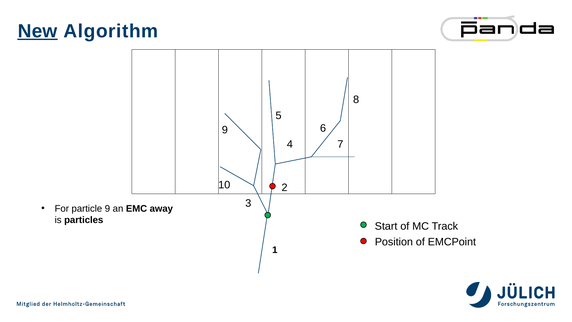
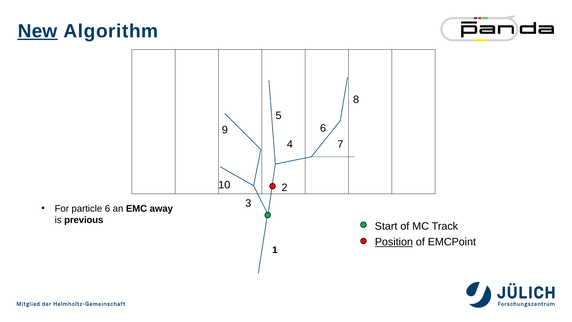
particle 9: 9 -> 6
particles: particles -> previous
Position underline: none -> present
